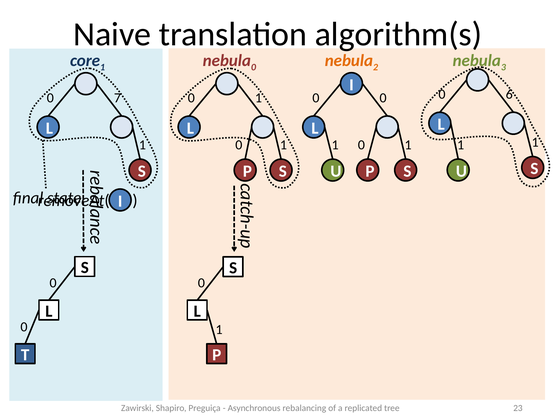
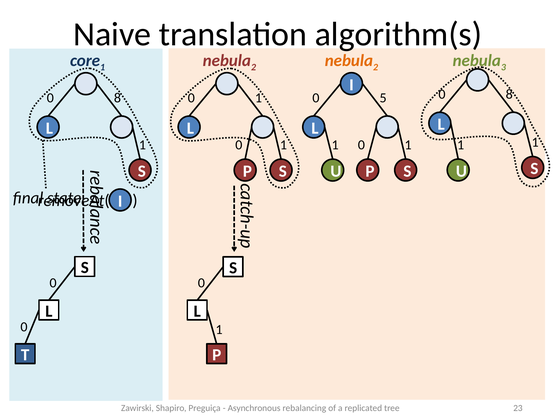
0 at (254, 67): 0 -> 2
6 at (509, 94): 6 -> 8
0 0: 0 -> 5
7 at (117, 98): 7 -> 8
